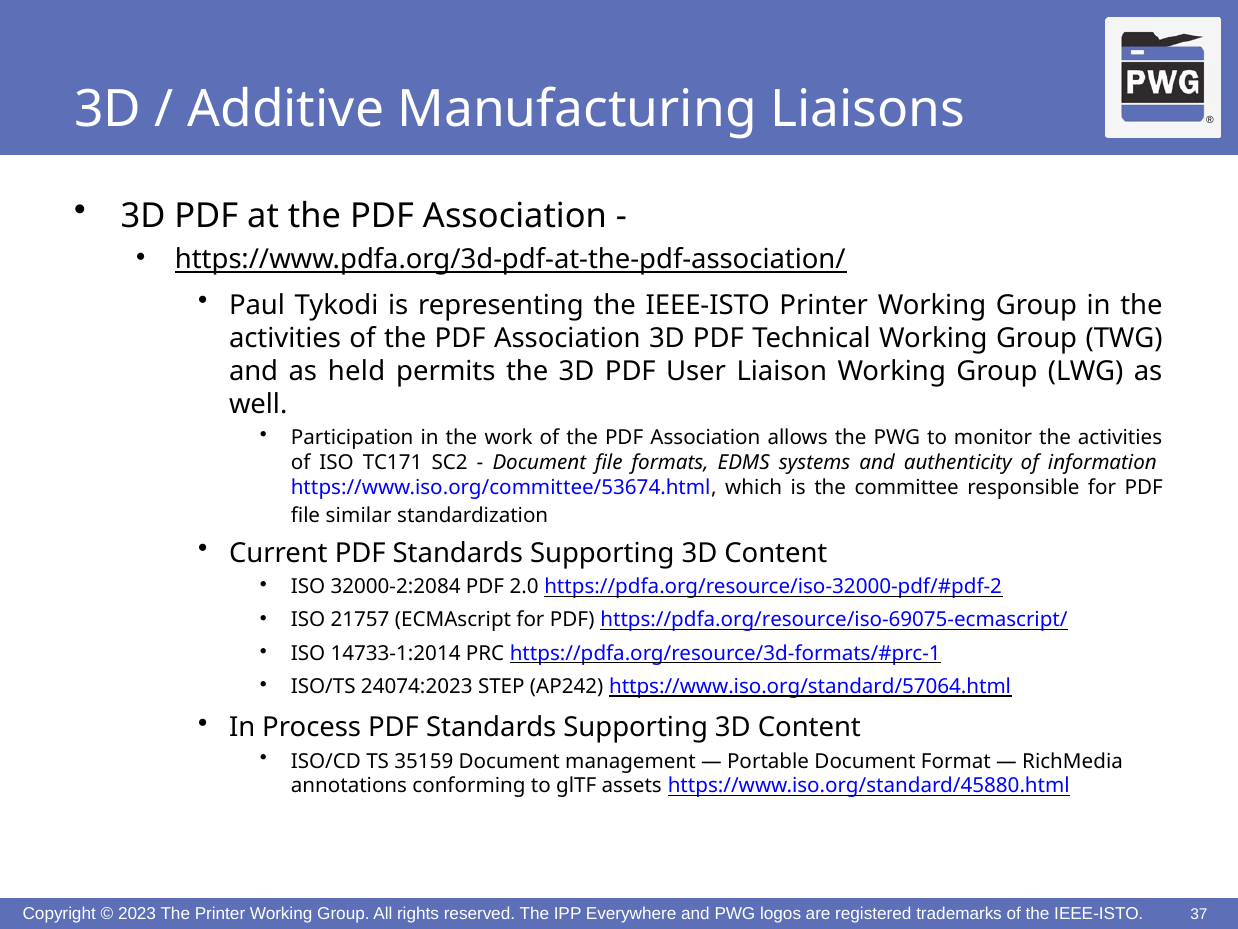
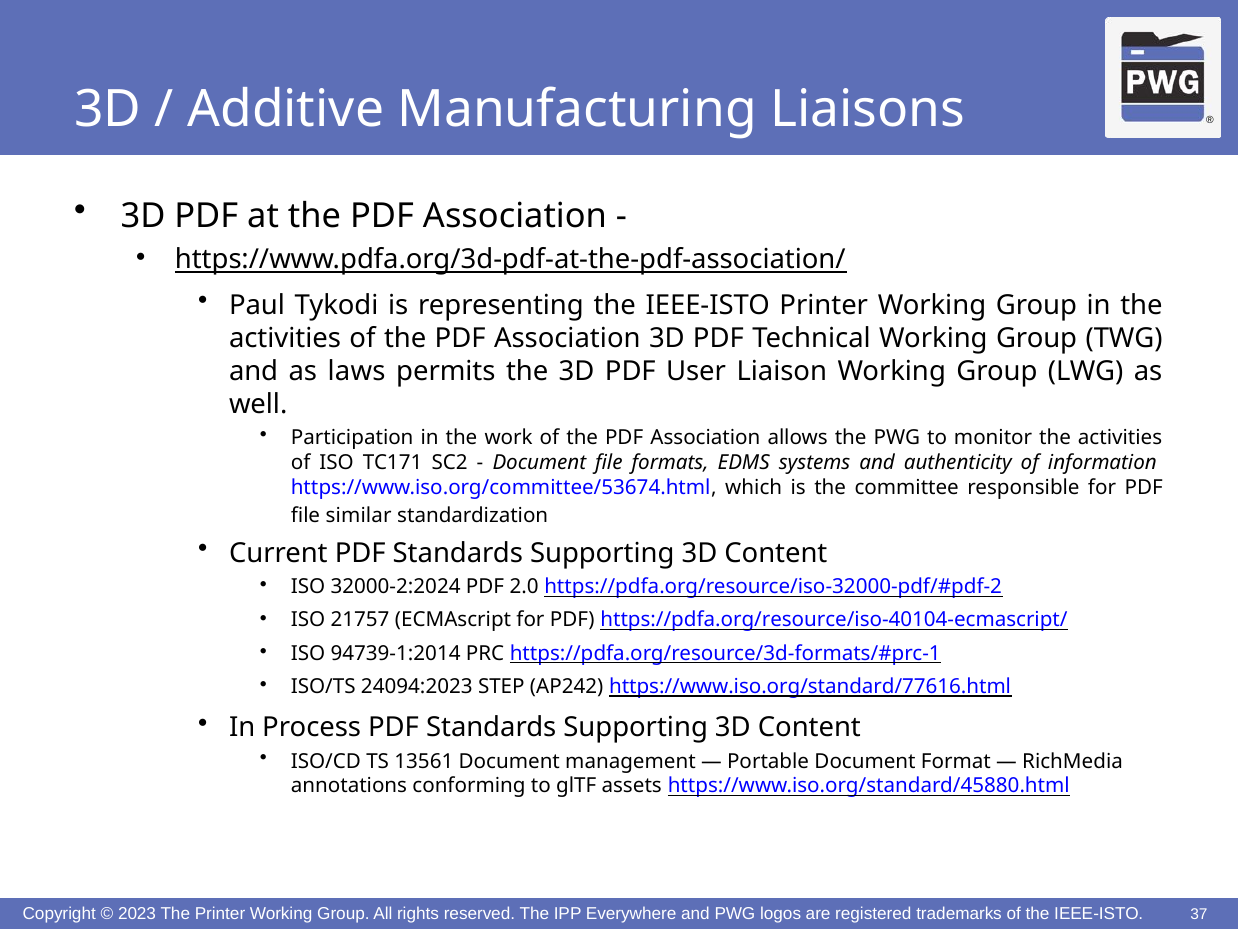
held: held -> laws
32000-2:2084: 32000-2:2084 -> 32000-2:2024
https://pdfa.org/resource/iso-69075-ecmascript/: https://pdfa.org/resource/iso-69075-ecmascript/ -> https://pdfa.org/resource/iso-40104-ecmascript/
14733-1:2014: 14733-1:2014 -> 94739-1:2014
24074:2023: 24074:2023 -> 24094:2023
https://www.iso.org/standard/57064.html: https://www.iso.org/standard/57064.html -> https://www.iso.org/standard/77616.html
35159: 35159 -> 13561
